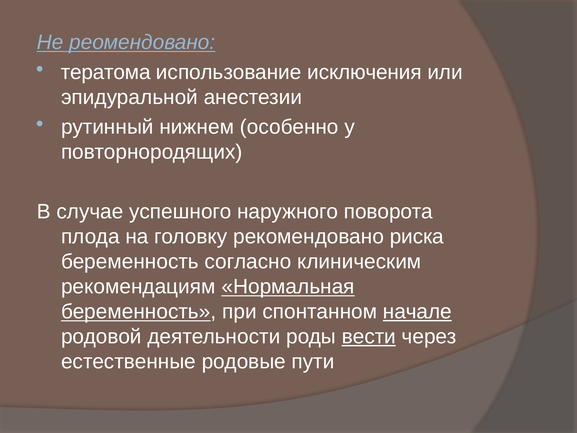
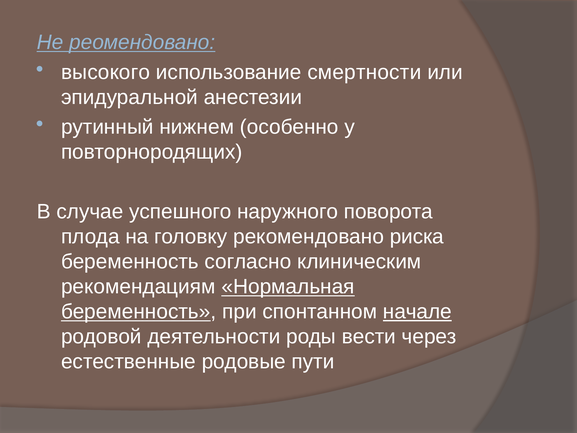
тератома: тератома -> высокого
исключения: исключения -> смертности
вести underline: present -> none
